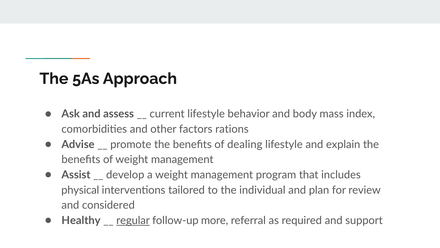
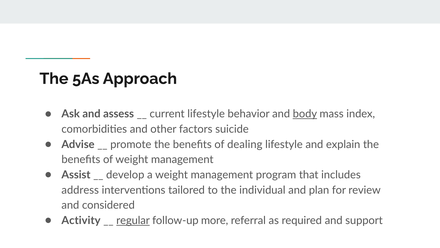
body underline: none -> present
rations: rations -> suicide
physical: physical -> address
Healthy: Healthy -> Activity
